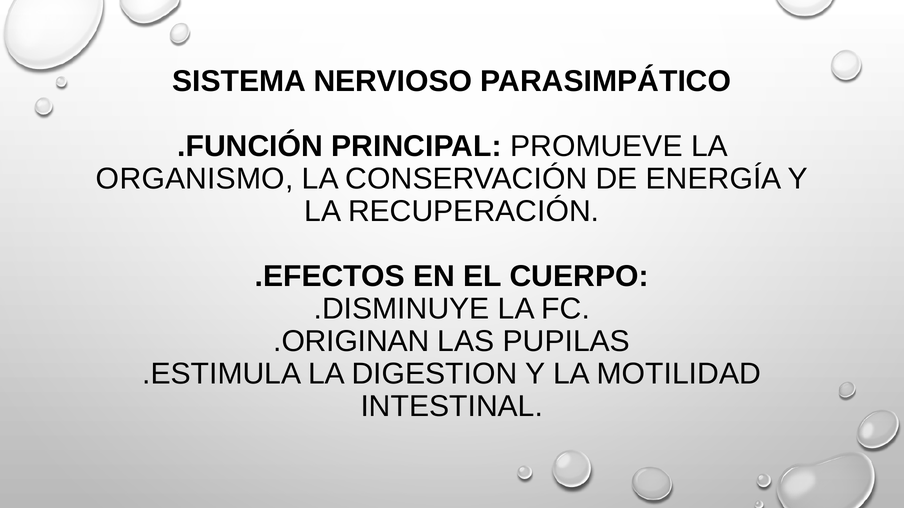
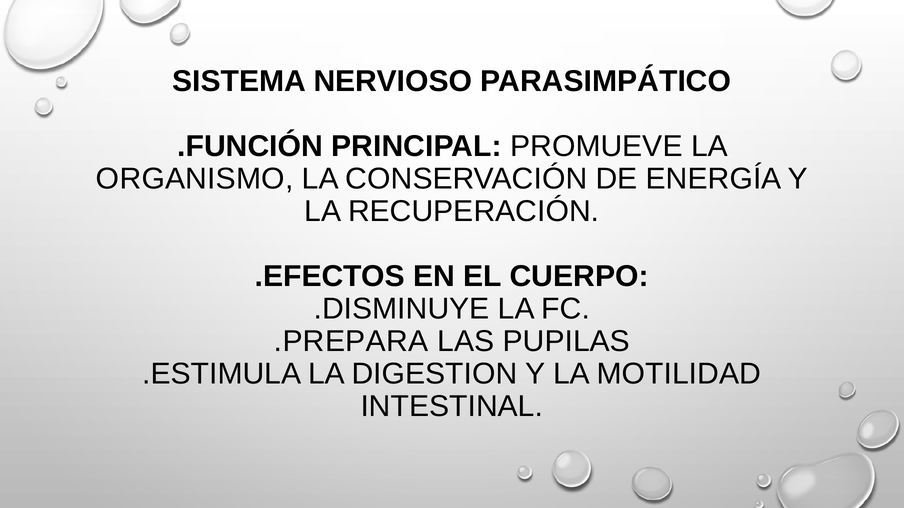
.ORIGINAN: .ORIGINAN -> .PREPARA
